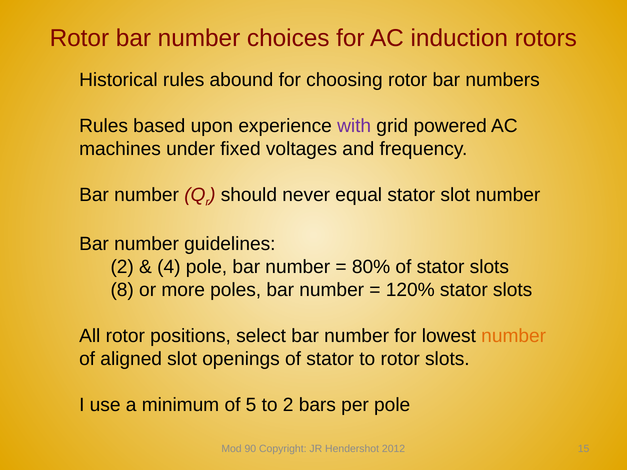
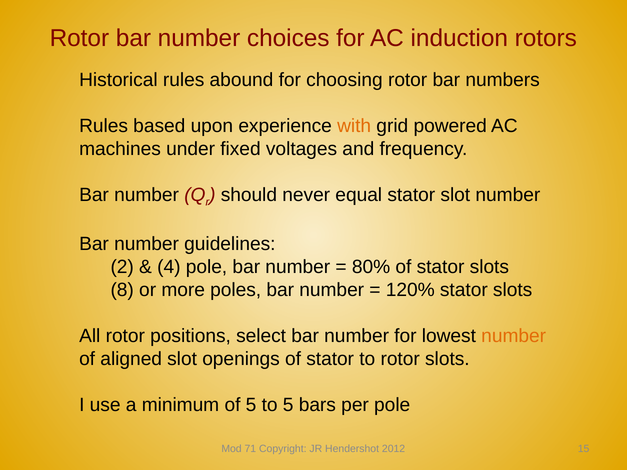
with colour: purple -> orange
to 2: 2 -> 5
90: 90 -> 71
